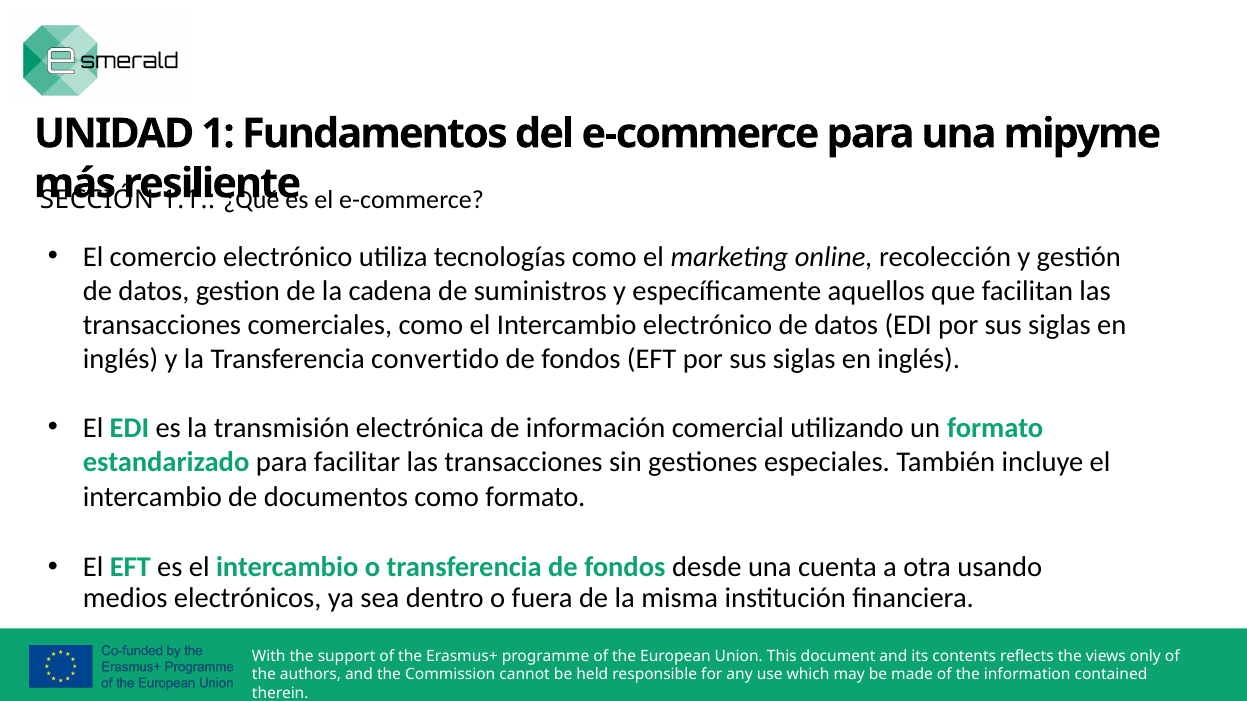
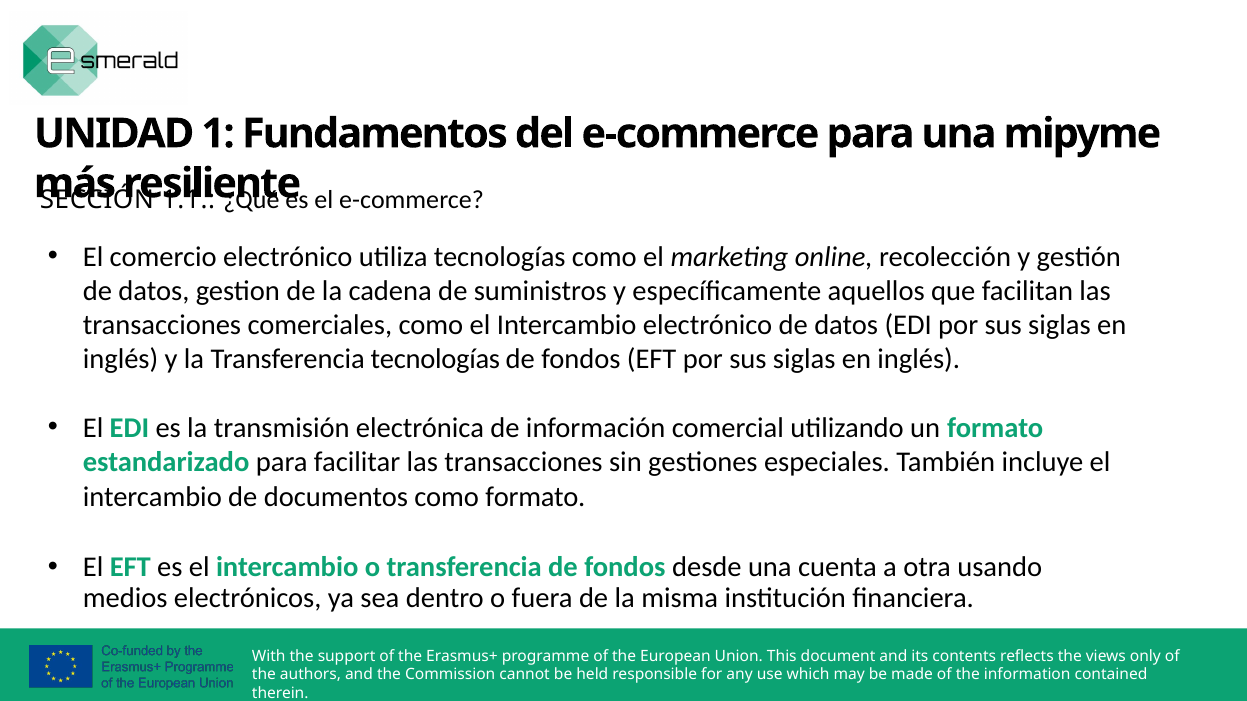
Transferencia convertido: convertido -> tecnologías
